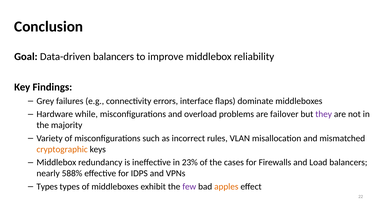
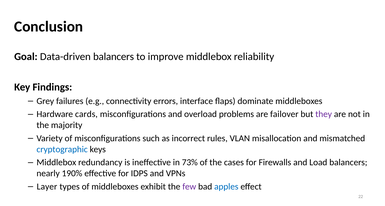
while: while -> cards
cryptographic colour: orange -> blue
23%: 23% -> 73%
588%: 588% -> 190%
Types at (47, 187): Types -> Layer
apples colour: orange -> blue
